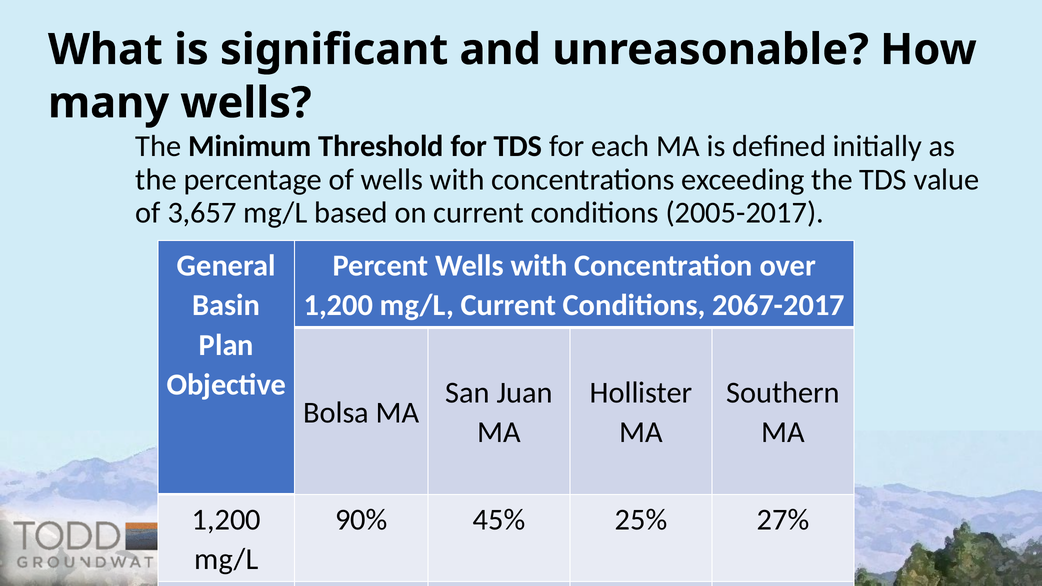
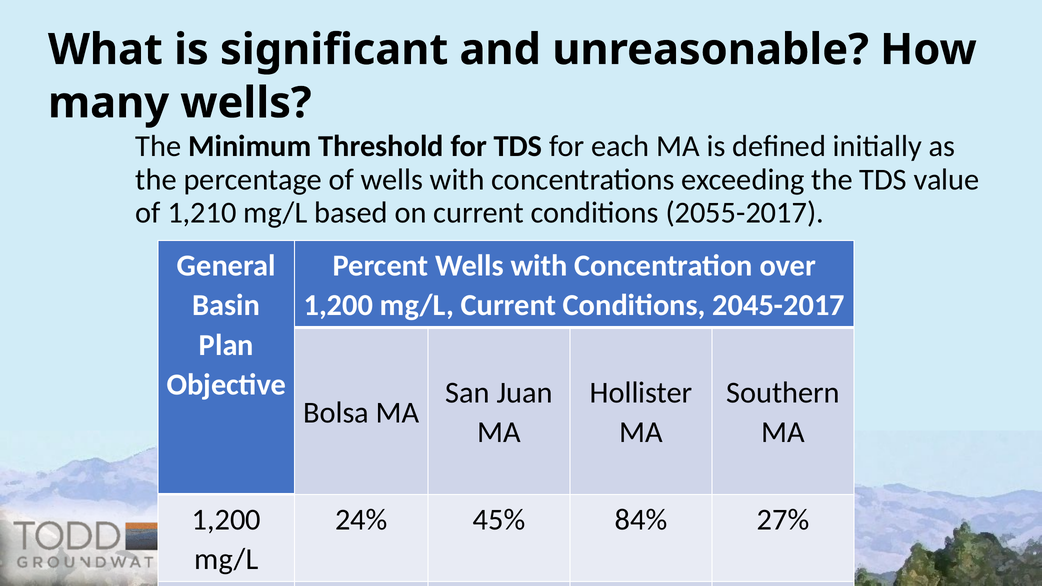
3,657: 3,657 -> 1,210
2005-2017: 2005-2017 -> 2055-2017
2067-2017: 2067-2017 -> 2045-2017
90%: 90% -> 24%
25%: 25% -> 84%
